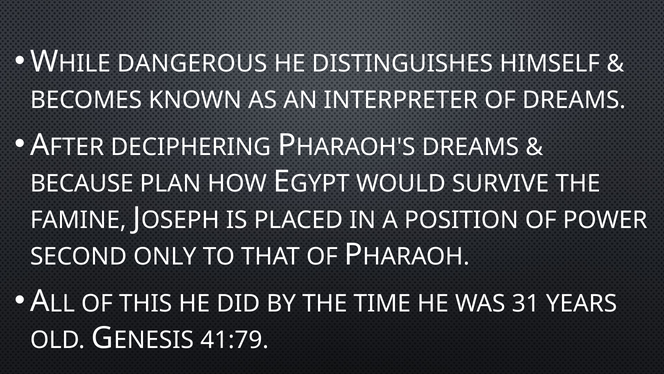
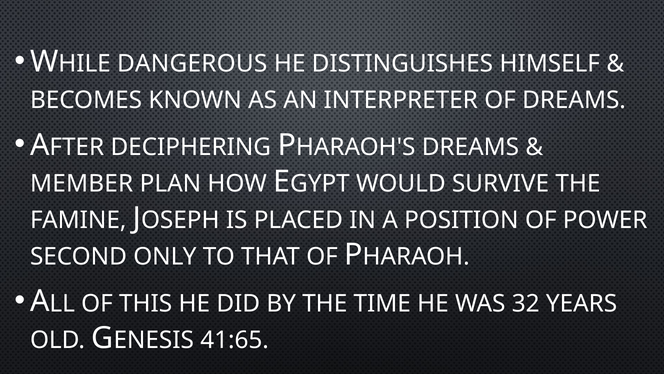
BECAUSE: BECAUSE -> MEMBER
31: 31 -> 32
41:79: 41:79 -> 41:65
